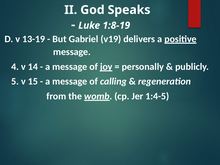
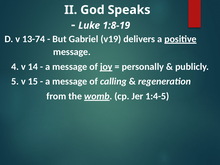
13-19: 13-19 -> 13-74
